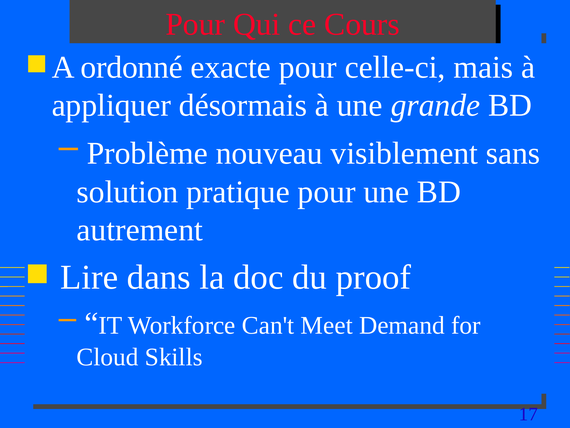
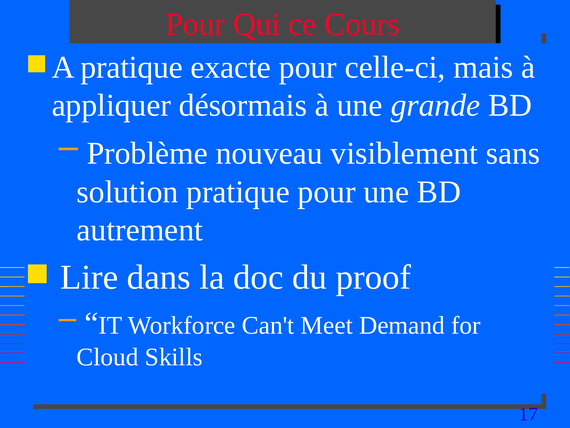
A ordonné: ordonné -> pratique
